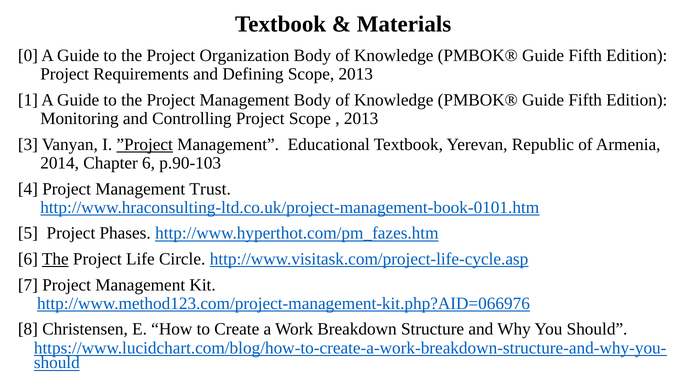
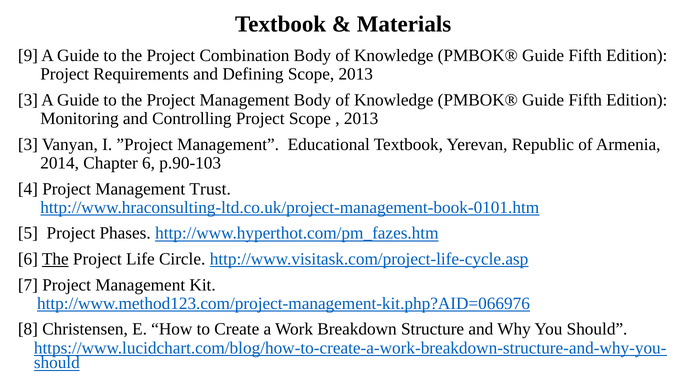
0: 0 -> 9
Organization: Organization -> Combination
1 at (28, 100): 1 -> 3
”Project underline: present -> none
